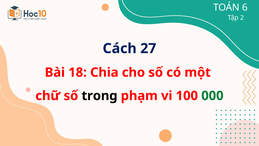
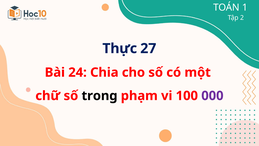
6: 6 -> 1
Cách: Cách -> Thực
18: 18 -> 24
000 colour: green -> purple
